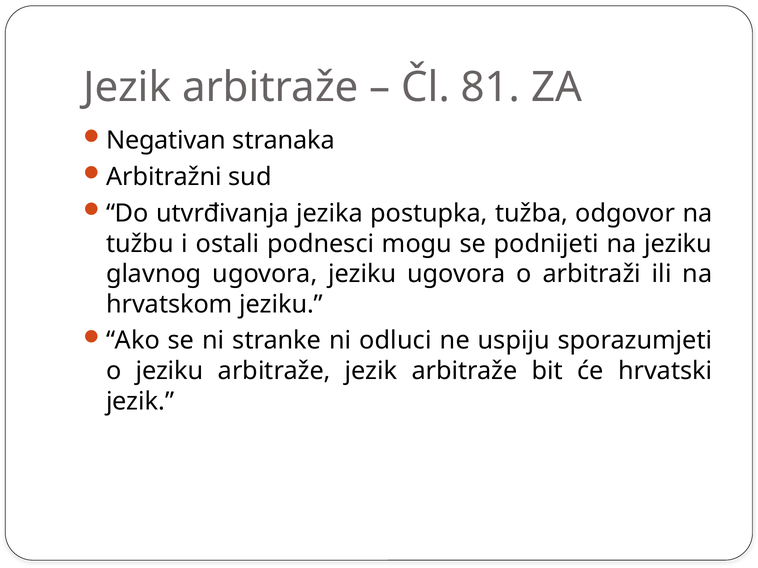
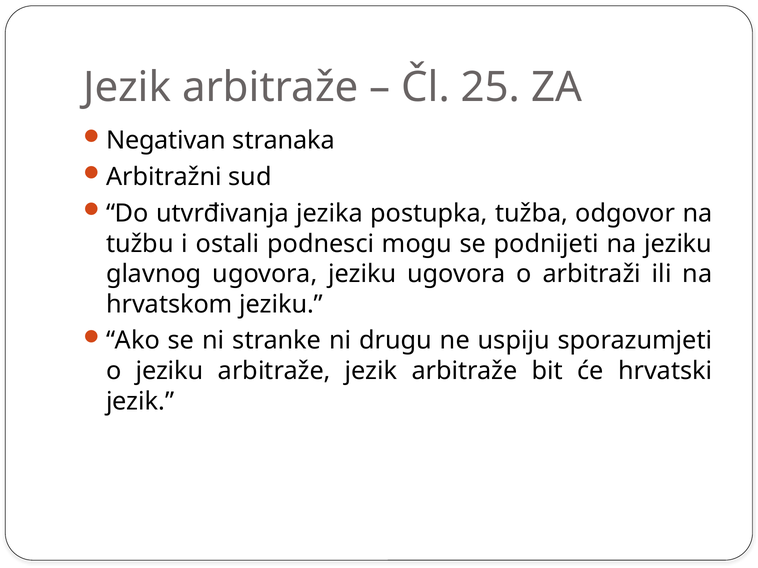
81: 81 -> 25
odluci: odluci -> drugu
